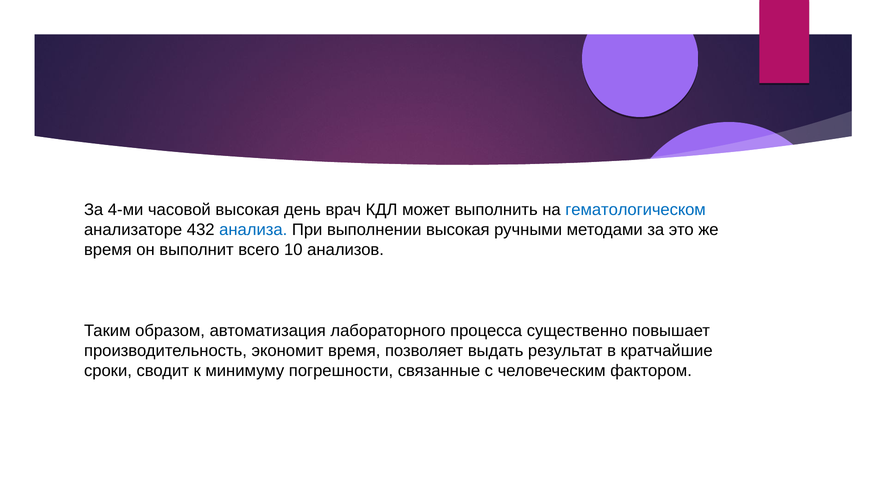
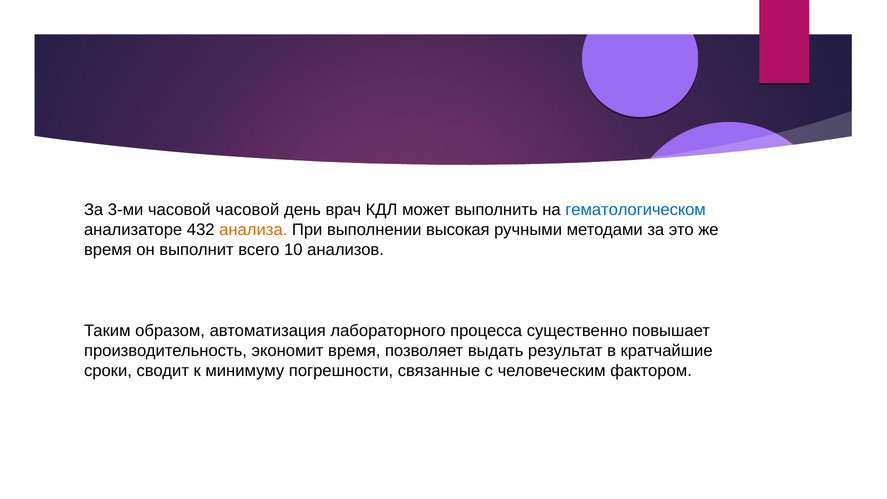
4-ми: 4-ми -> 3-ми
часовой высокая: высокая -> часовой
анализа colour: blue -> orange
